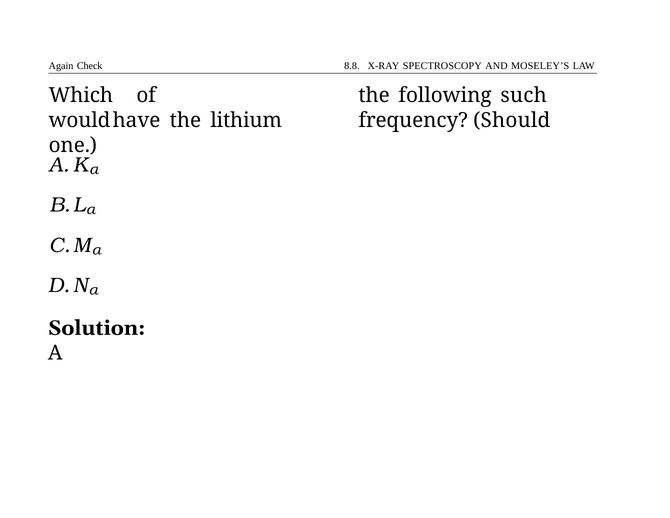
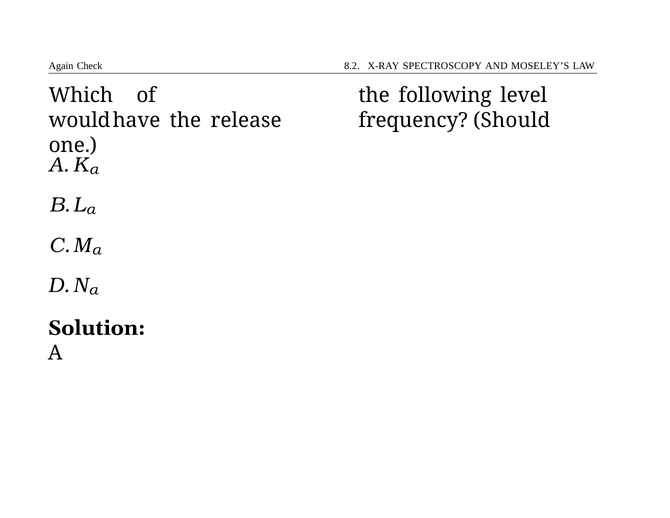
8.8: 8.8 -> 8.2
such: such -> level
lithium: lithium -> release
